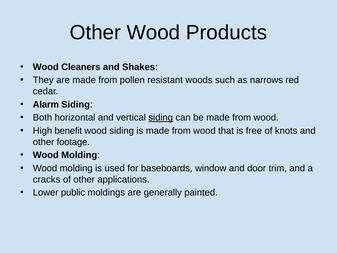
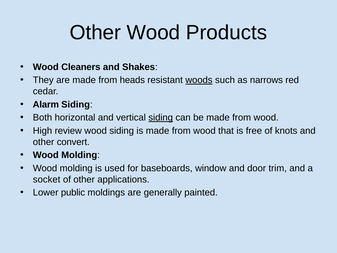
pollen: pollen -> heads
woods underline: none -> present
benefit: benefit -> review
footage: footage -> convert
cracks: cracks -> socket
